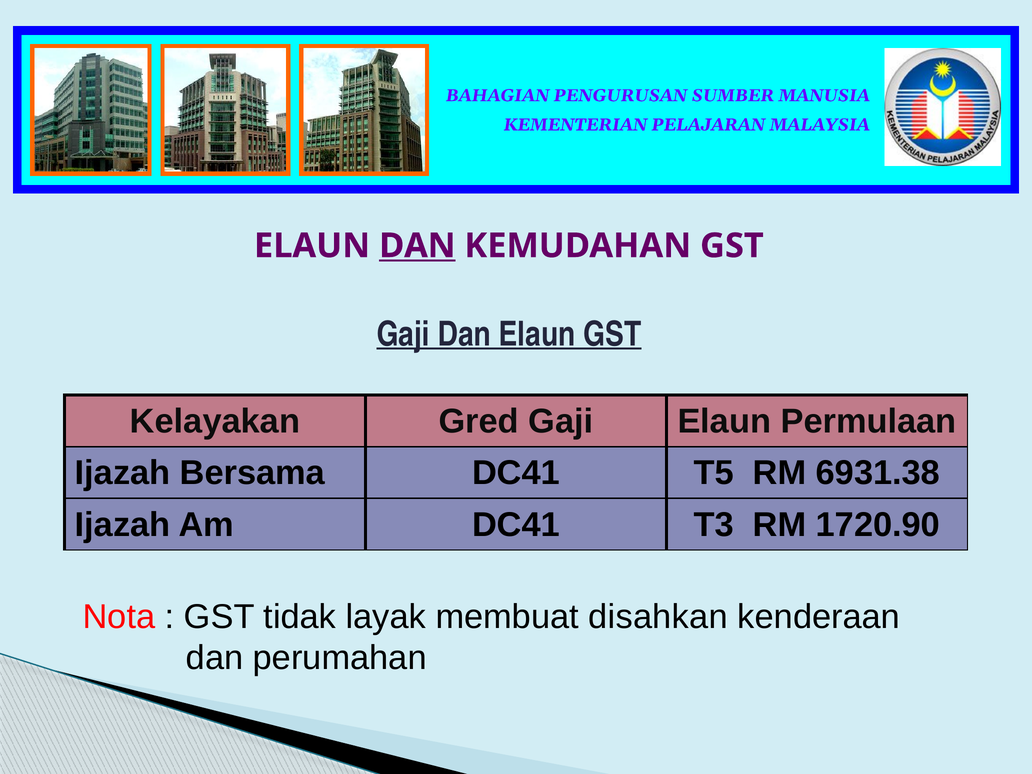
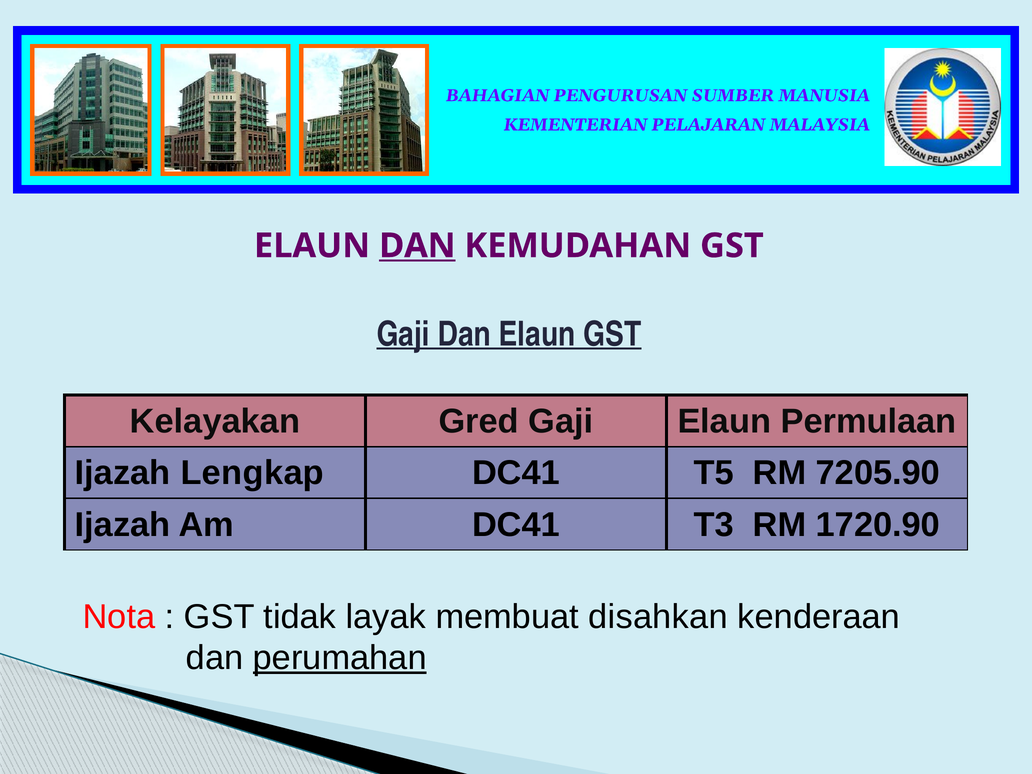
Bersama: Bersama -> Lengkap
6931.38: 6931.38 -> 7205.90
perumahan underline: none -> present
